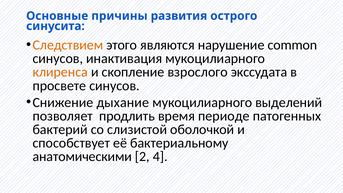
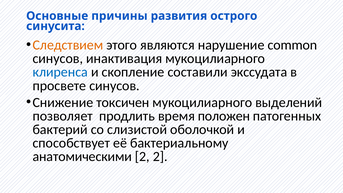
клиренса colour: orange -> blue
взрослого: взрослого -> составили
дыхание: дыхание -> токсичен
периоде: периоде -> положен
2 4: 4 -> 2
